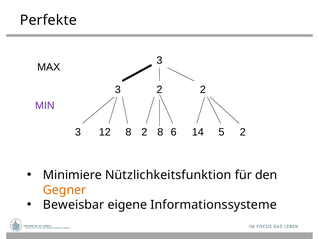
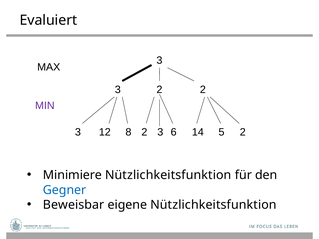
Perfekte: Perfekte -> Evaluiert
12 8: 8 -> 3
Gegner colour: orange -> blue
eigene Informationssysteme: Informationssysteme -> Nützlichkeitsfunktion
